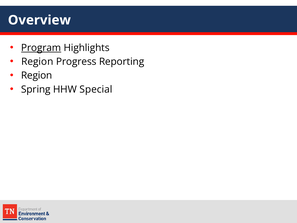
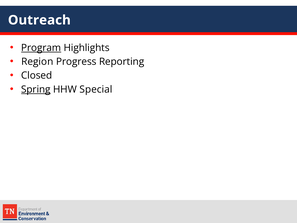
Overview: Overview -> Outreach
Region at (37, 75): Region -> Closed
Spring underline: none -> present
